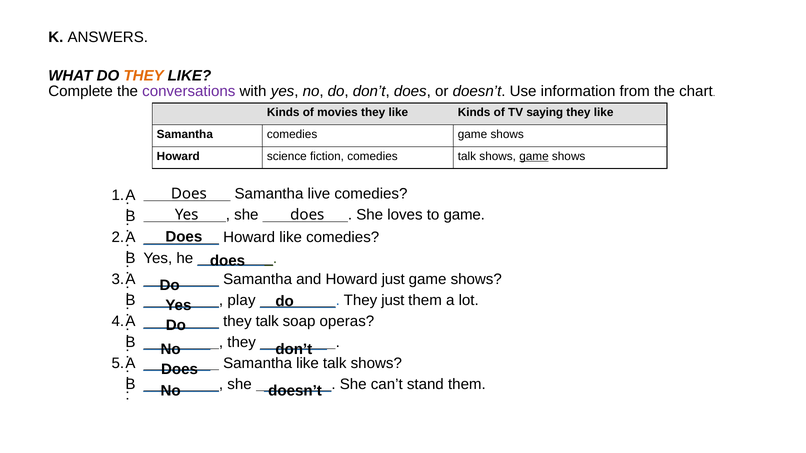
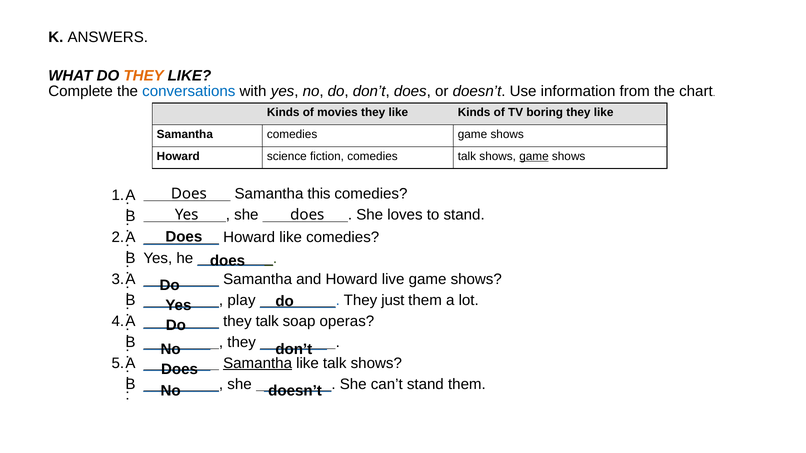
conversations colour: purple -> blue
saying: saying -> boring
live: live -> this
to game: game -> stand
Howard just: just -> live
Samantha at (258, 363) underline: none -> present
